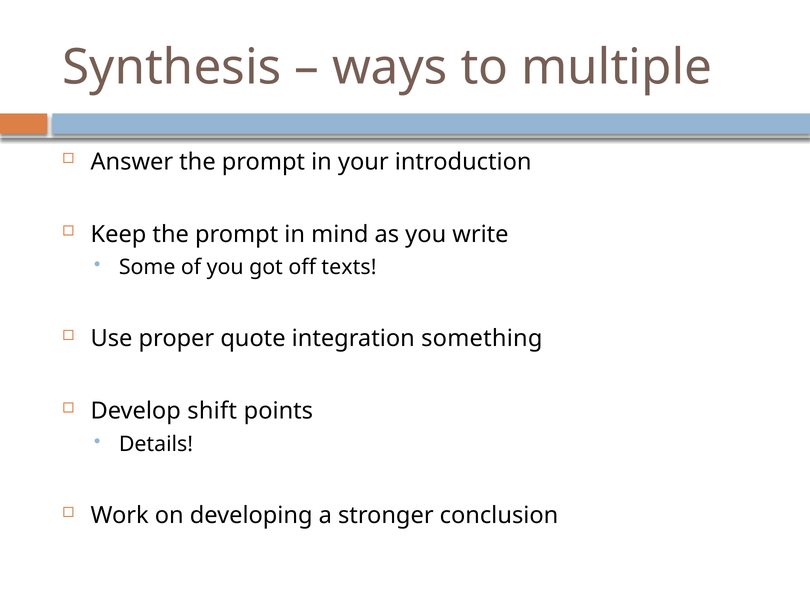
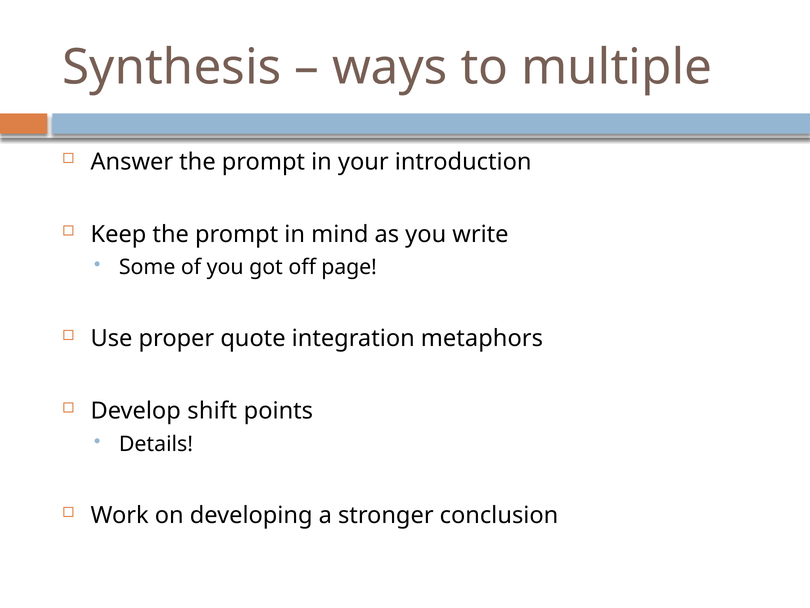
texts: texts -> page
something: something -> metaphors
